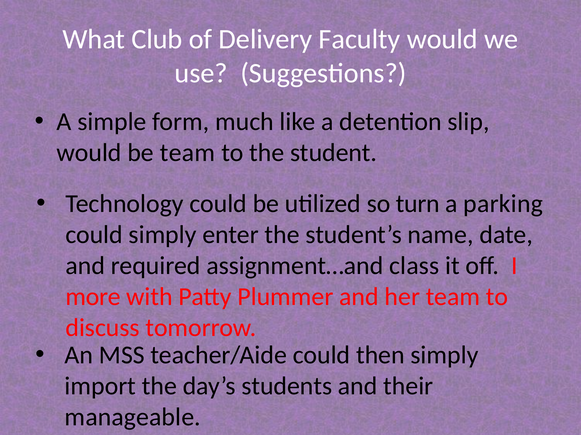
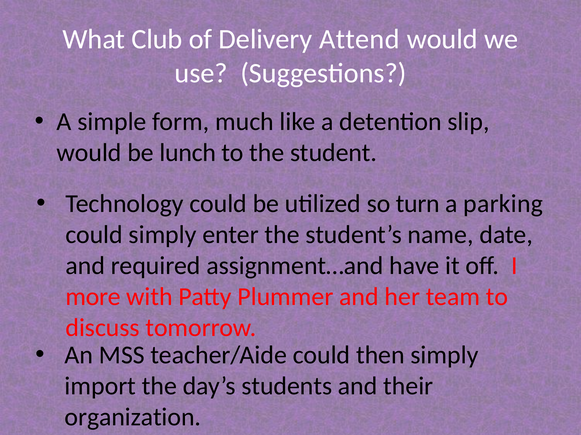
Faculty: Faculty -> Attend
be team: team -> lunch
class: class -> have
manageable: manageable -> organization
